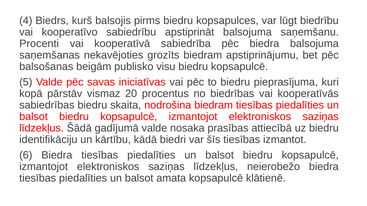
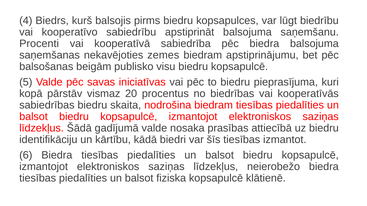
grozīts: grozīts -> zemes
amata: amata -> fiziska
